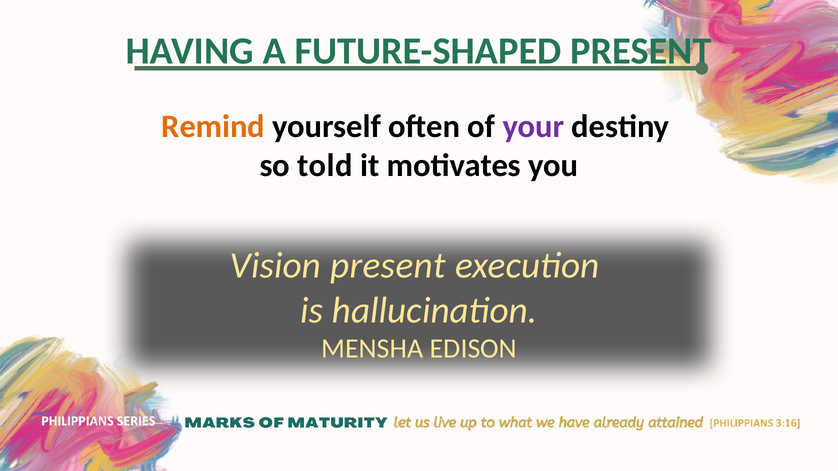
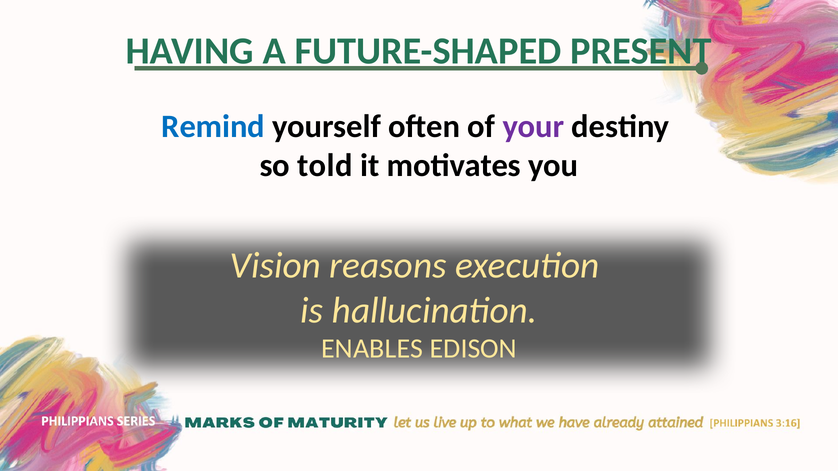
Remind colour: orange -> blue
Vision present: present -> reasons
MENSHA: MENSHA -> ENABLES
